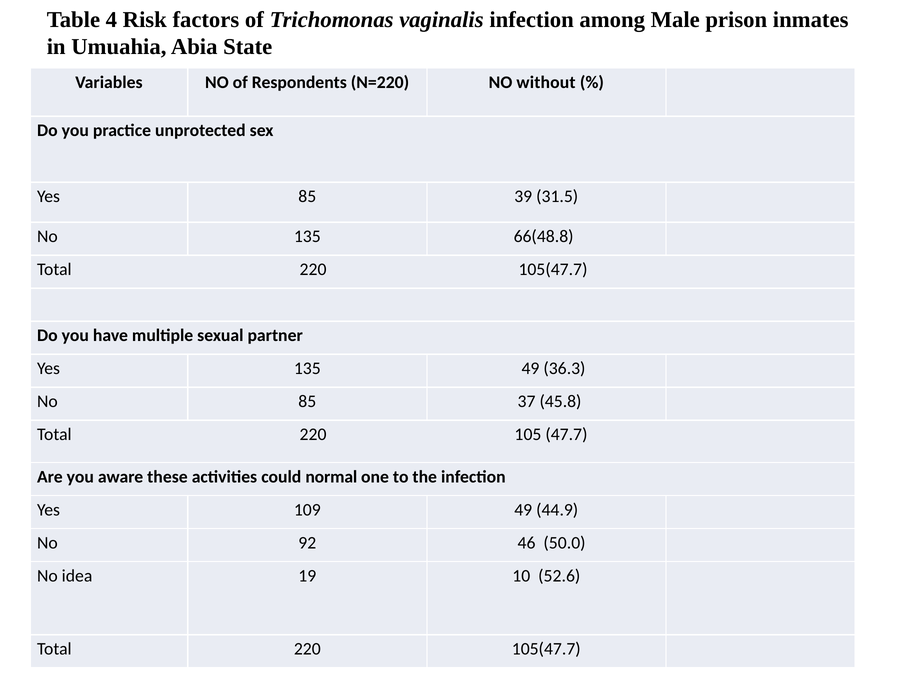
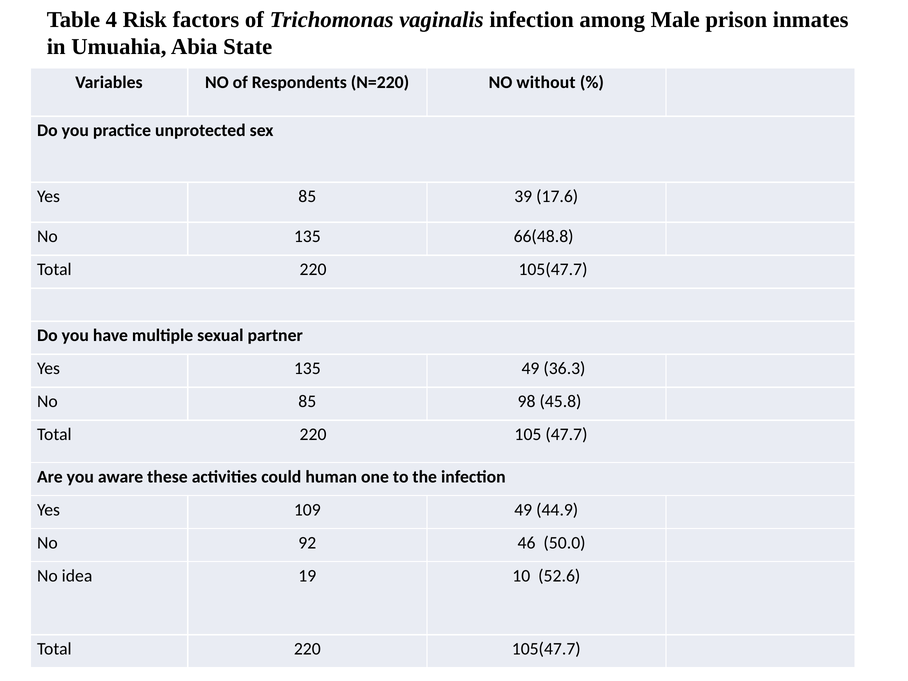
31.5: 31.5 -> 17.6
37: 37 -> 98
normal: normal -> human
